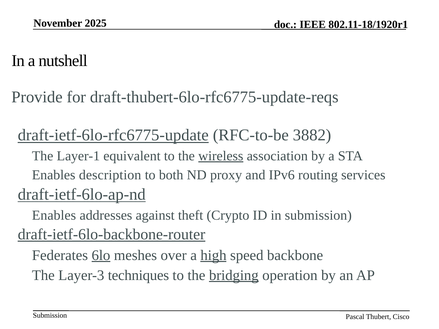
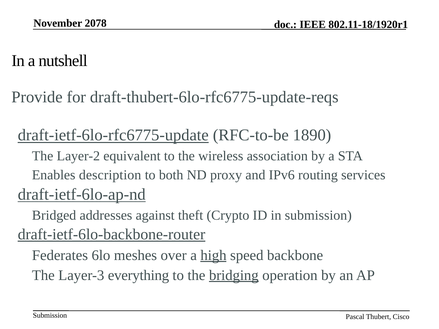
2025: 2025 -> 2078
3882: 3882 -> 1890
Layer-1: Layer-1 -> Layer-2
wireless underline: present -> none
Enables at (54, 215): Enables -> Bridged
6lo underline: present -> none
techniques: techniques -> everything
